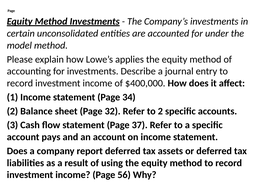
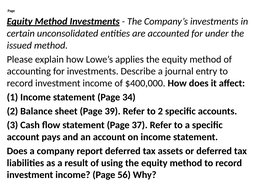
model: model -> issued
32: 32 -> 39
